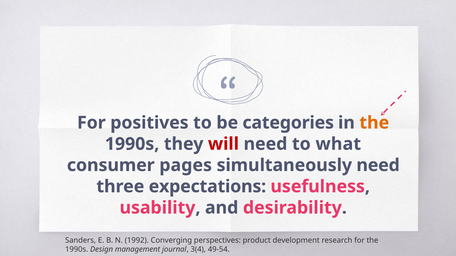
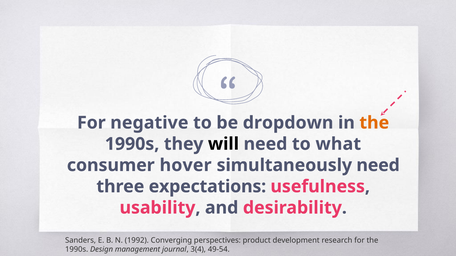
positives: positives -> negative
categories: categories -> dropdown
will colour: red -> black
pages: pages -> hover
